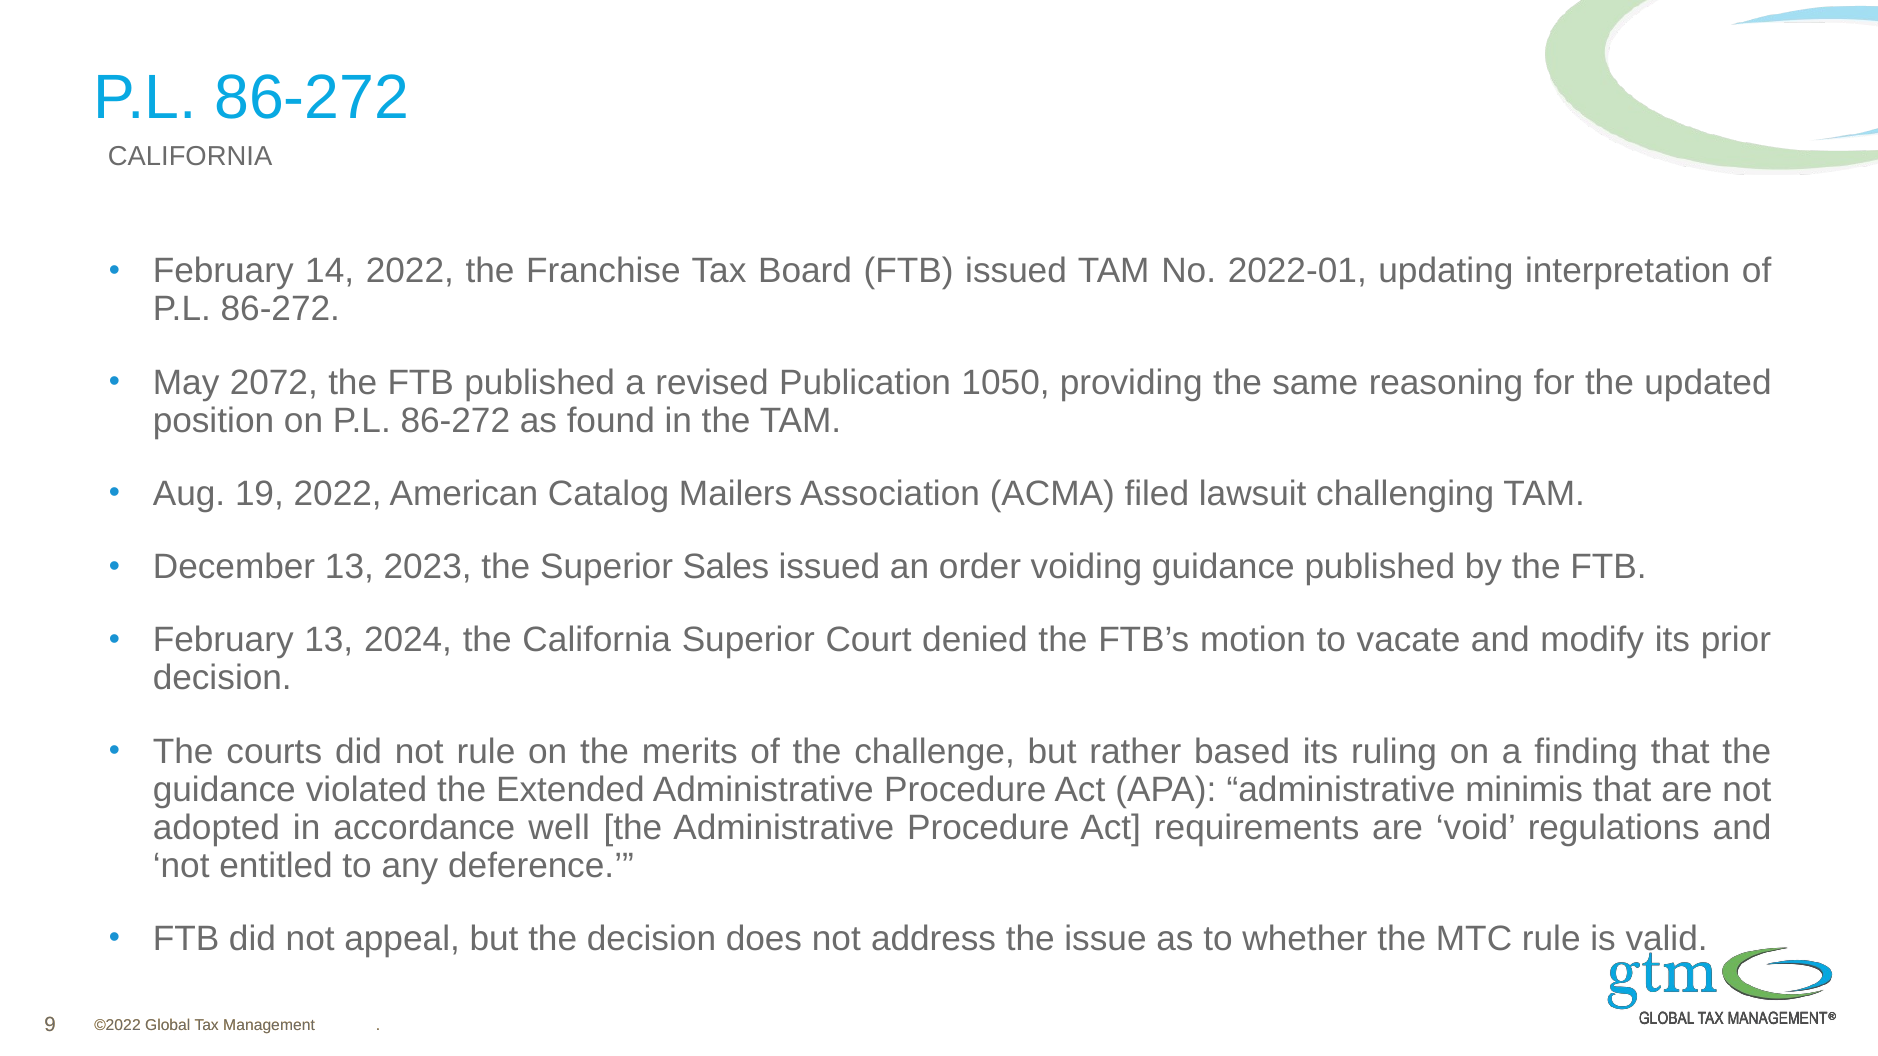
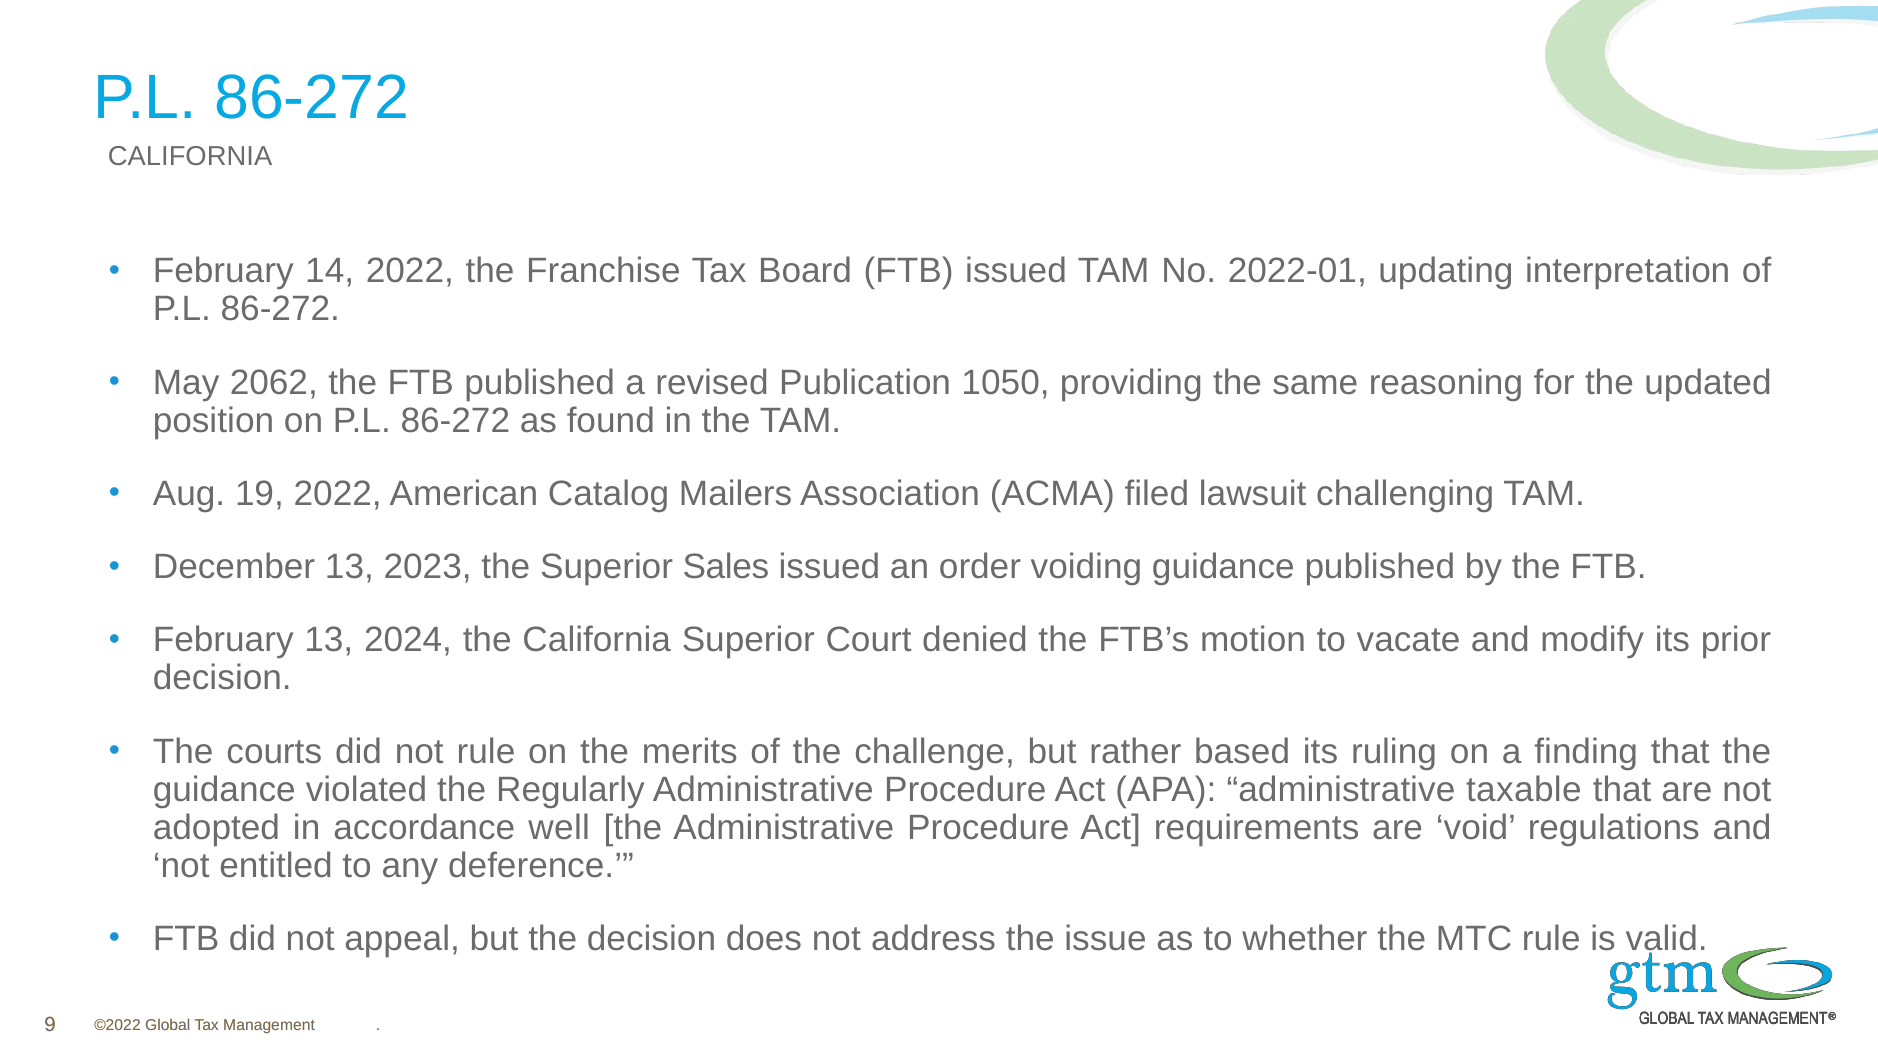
2072: 2072 -> 2062
Extended: Extended -> Regularly
minimis: minimis -> taxable
